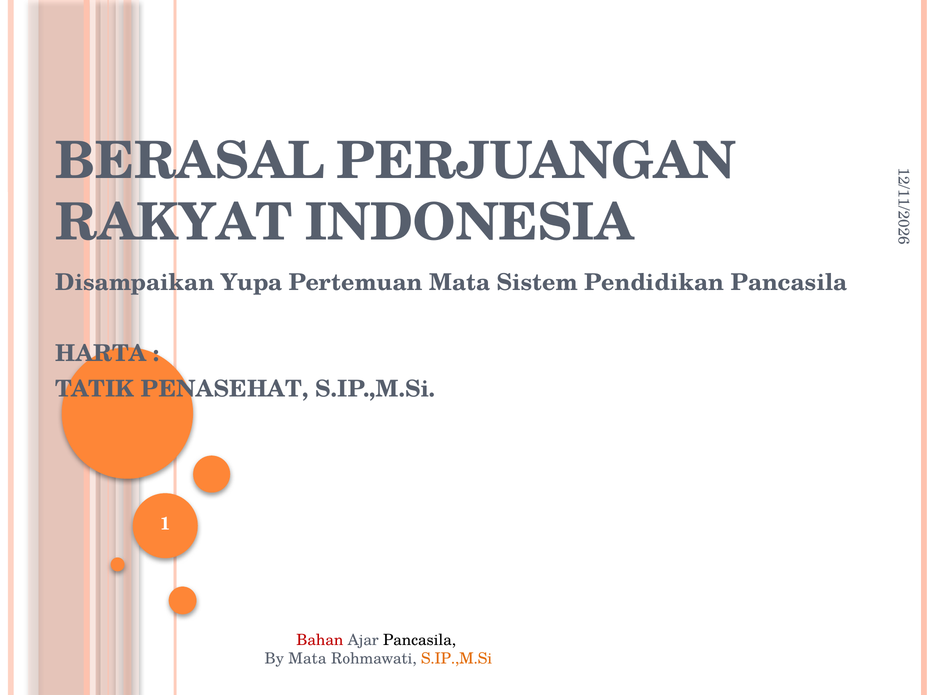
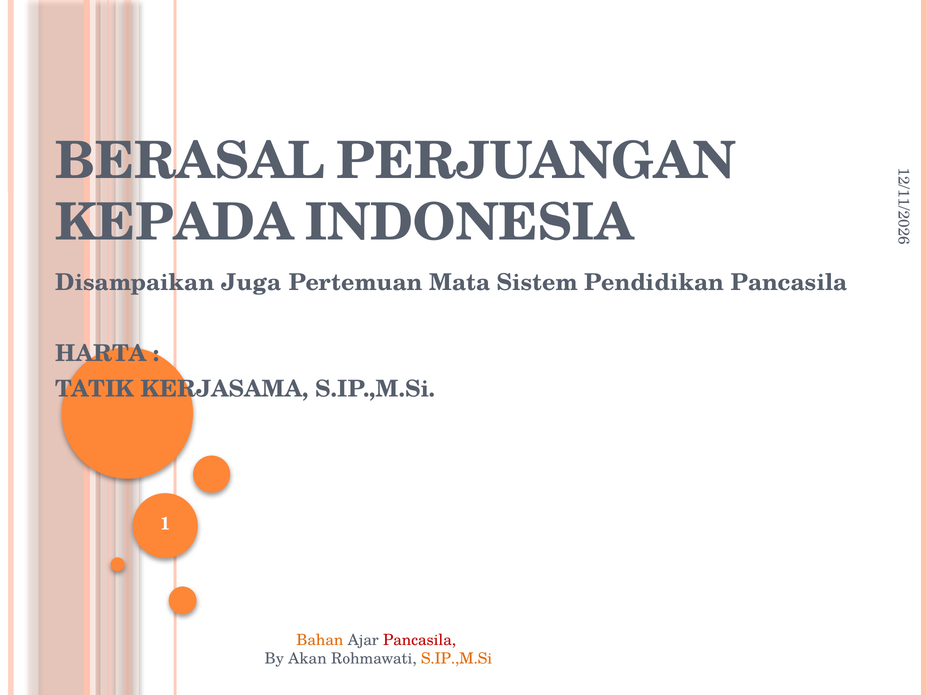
RAKYAT: RAKYAT -> KEPADA
Yupa: Yupa -> Juga
PENASEHAT: PENASEHAT -> KERJASAMA
Bahan colour: red -> orange
Pancasila at (420, 640) colour: black -> red
By Mata: Mata -> Akan
